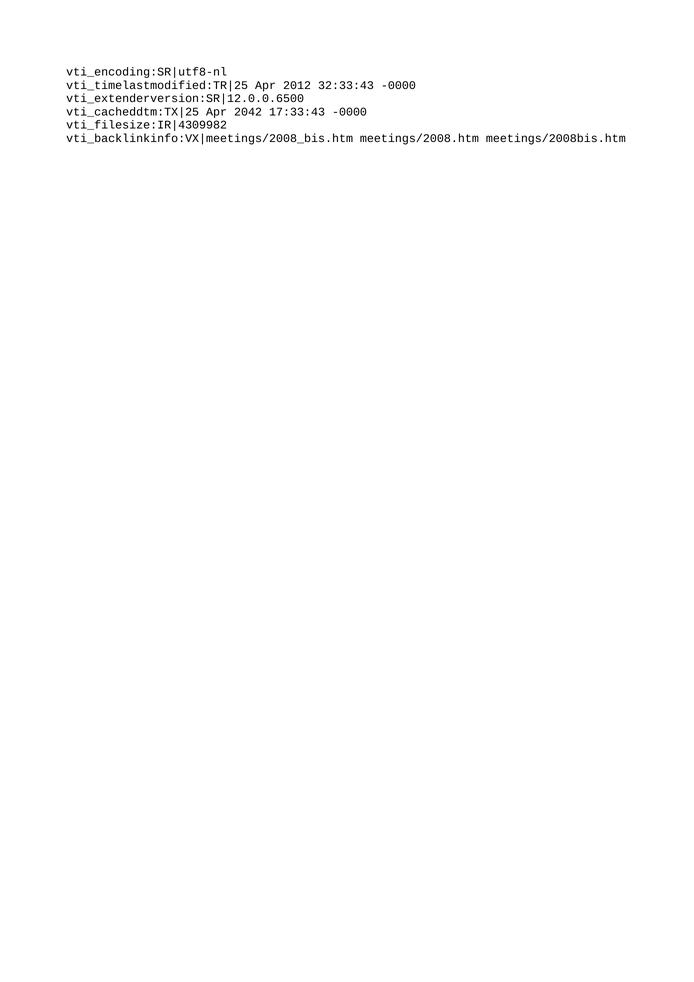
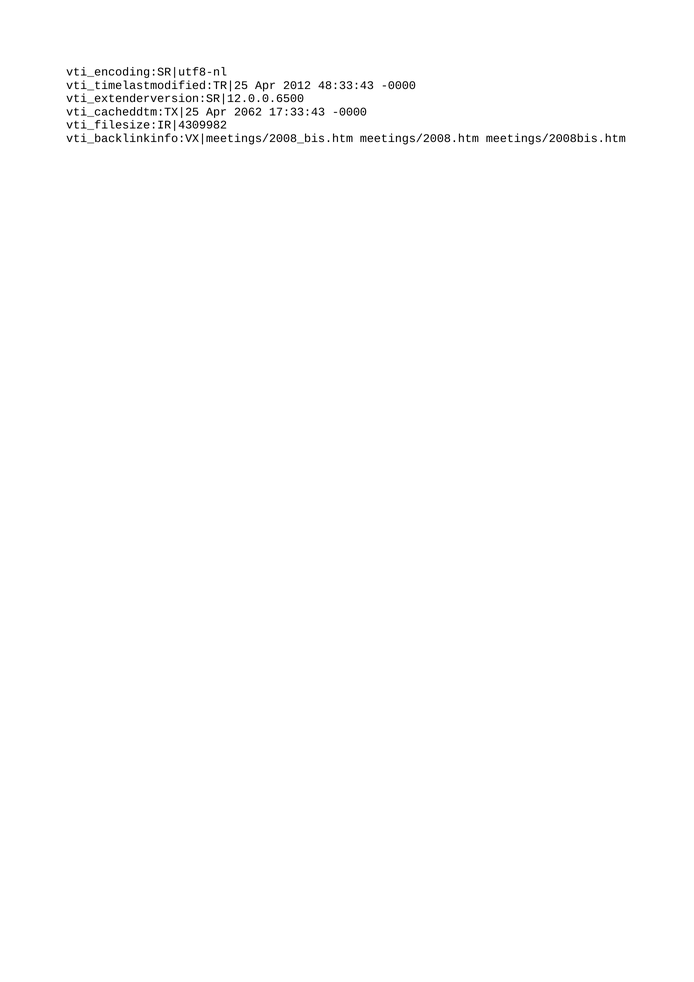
32:33:43: 32:33:43 -> 48:33:43
2042: 2042 -> 2062
